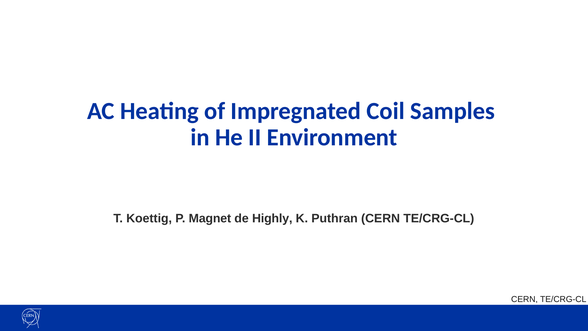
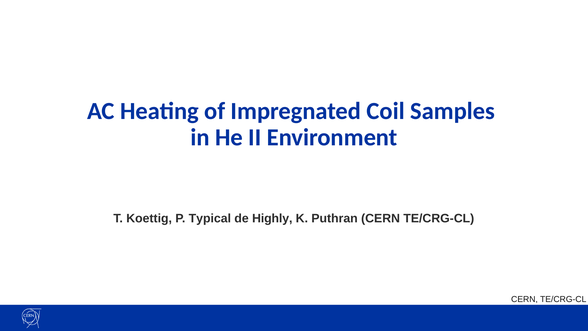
Magnet: Magnet -> Typical
